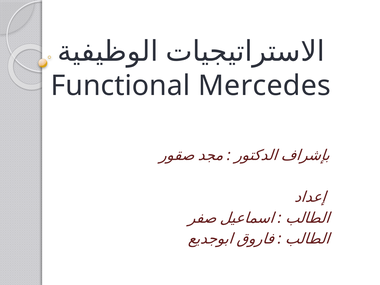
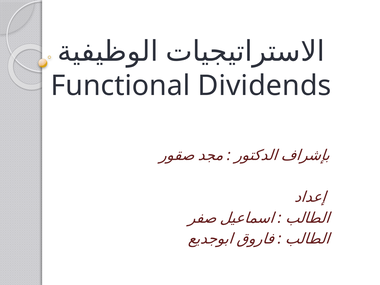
Mercedes: Mercedes -> Dividends
